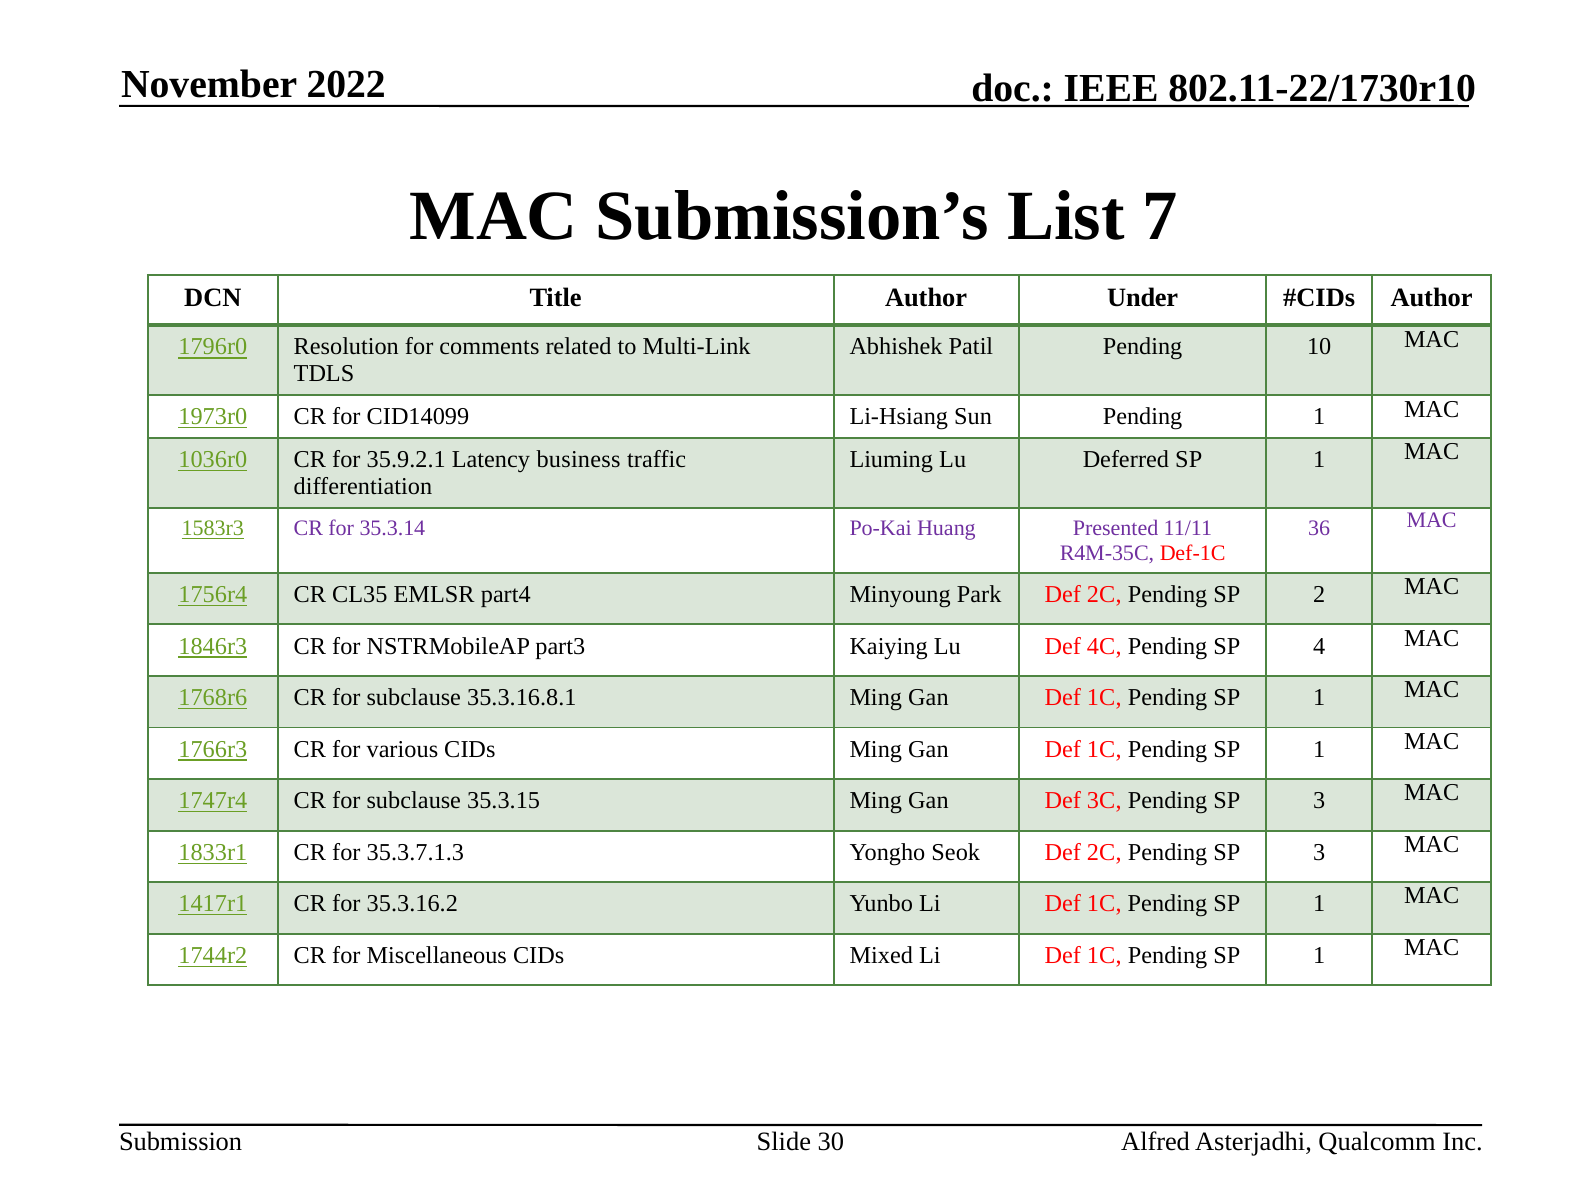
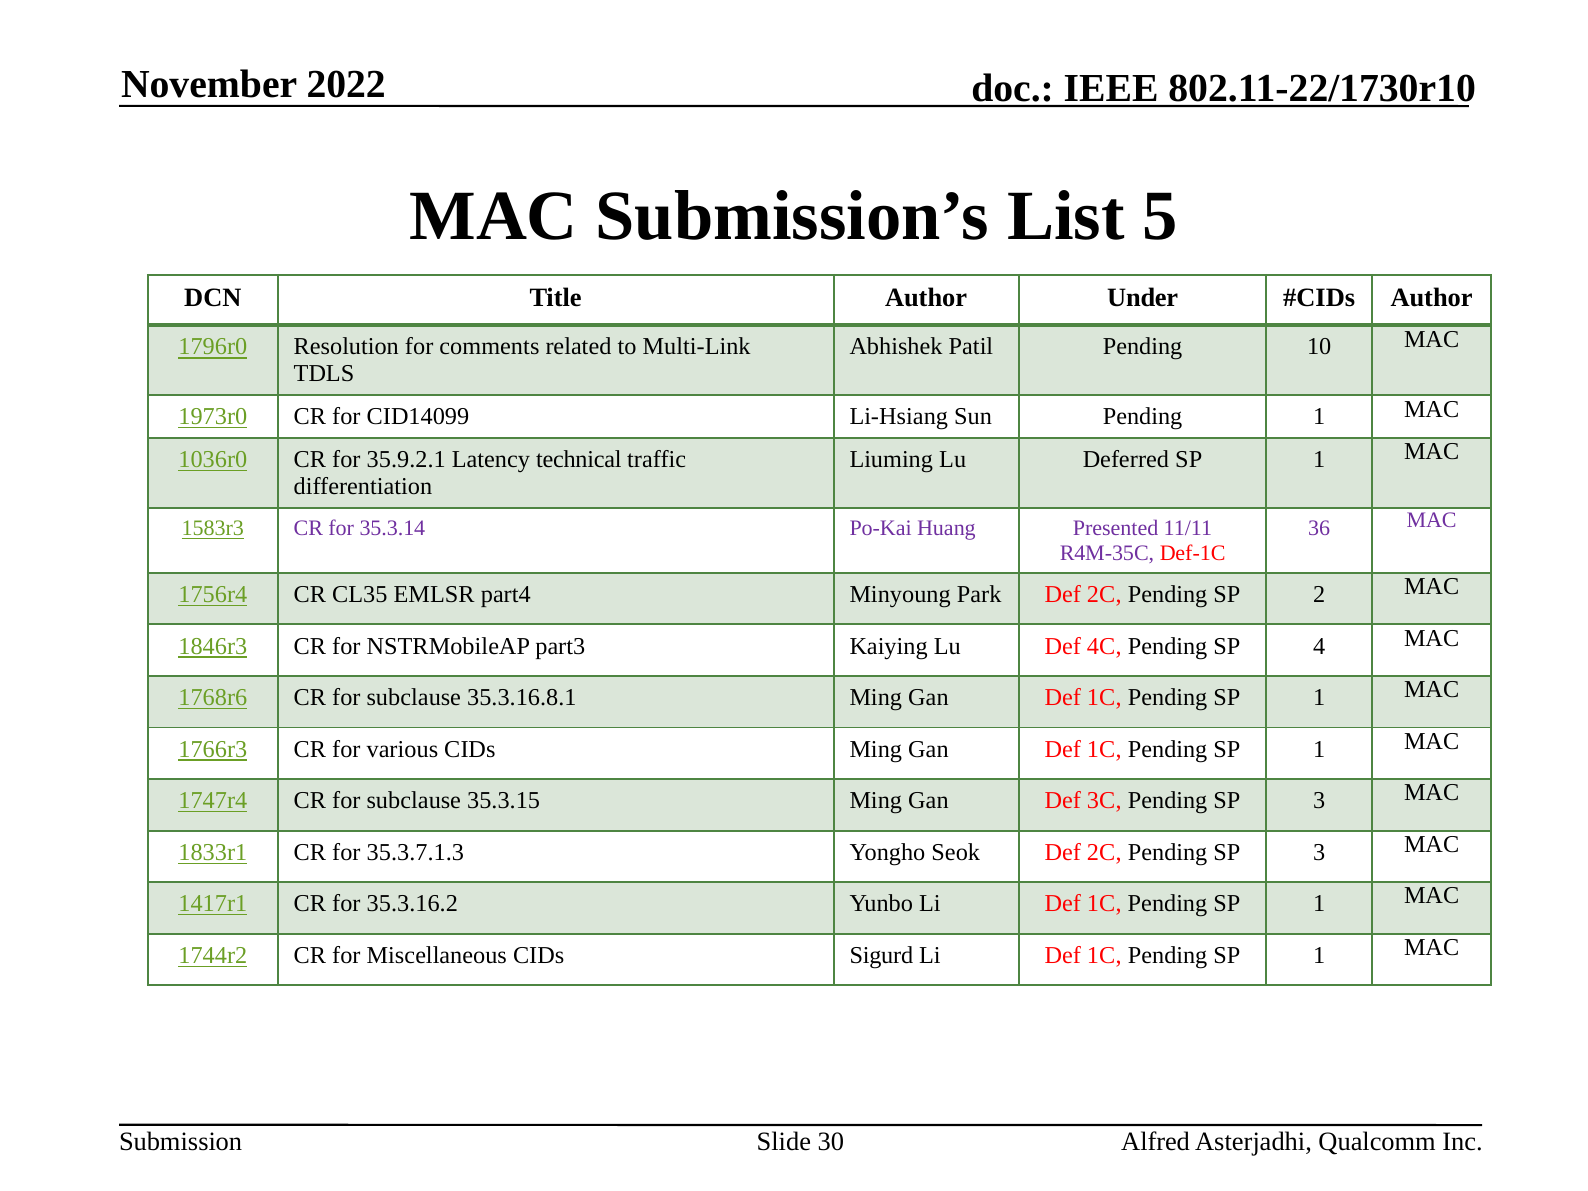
7: 7 -> 5
business: business -> technical
Mixed: Mixed -> Sigurd
